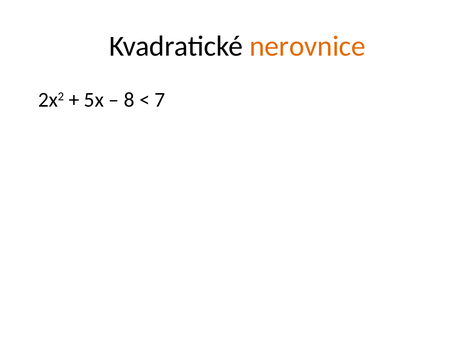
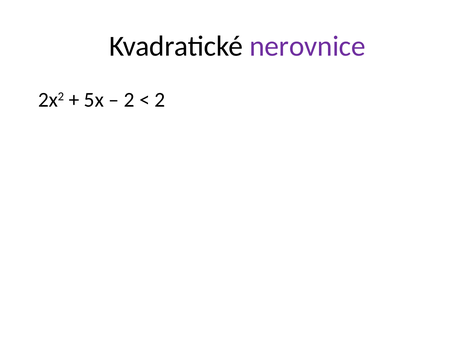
nerovnice colour: orange -> purple
8 at (129, 100): 8 -> 2
7 at (160, 100): 7 -> 2
